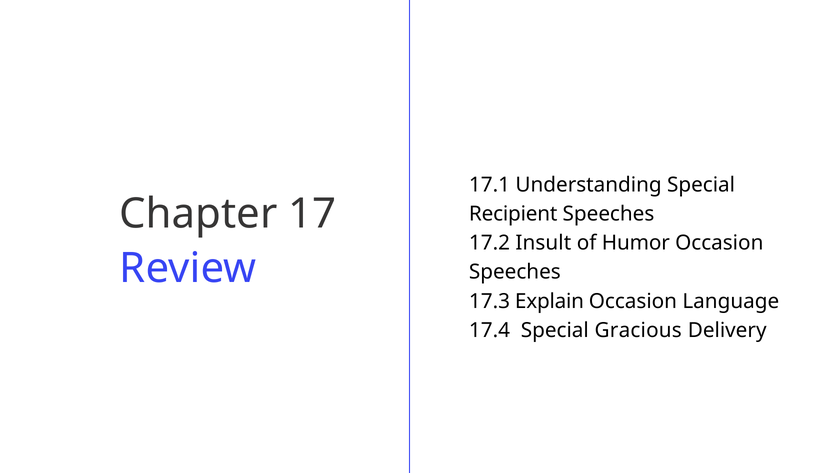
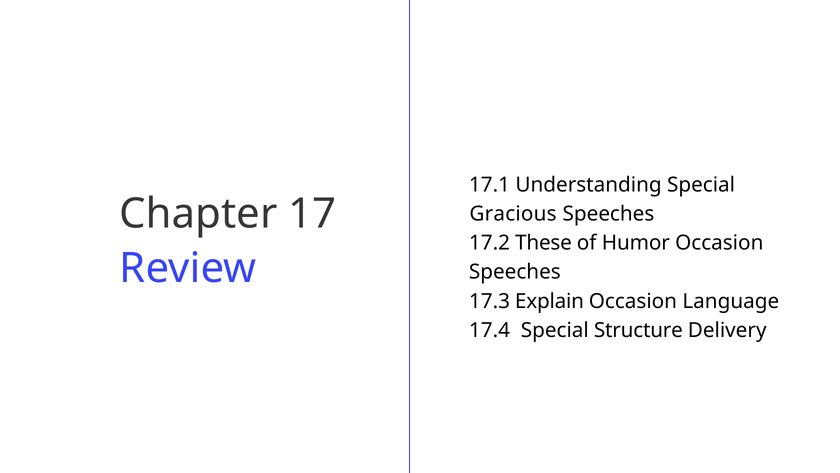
Recipient: Recipient -> Gracious
Insult: Insult -> These
Gracious: Gracious -> Structure
